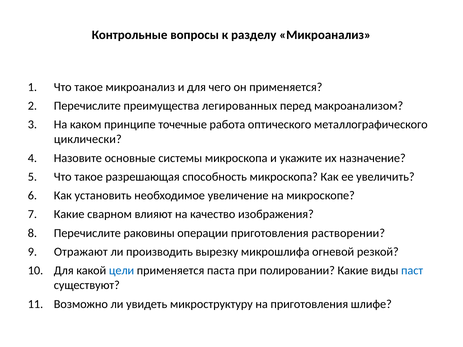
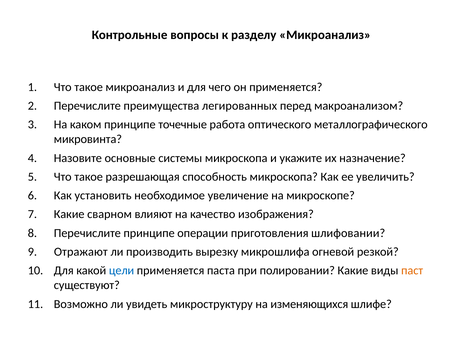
циклически: циклически -> микровинта
Перечислите раковины: раковины -> принципе
растворении: растворении -> шлифовании
паст colour: blue -> orange
на приготовления: приготовления -> изменяющихся
